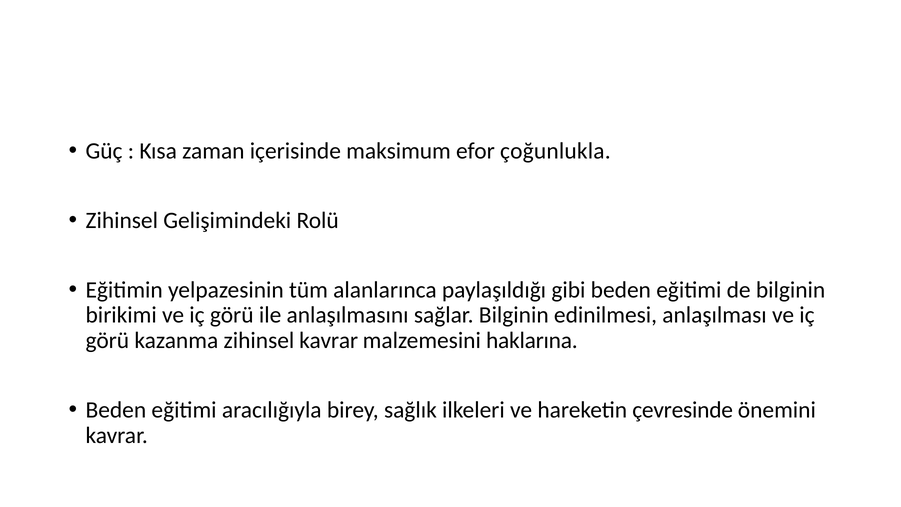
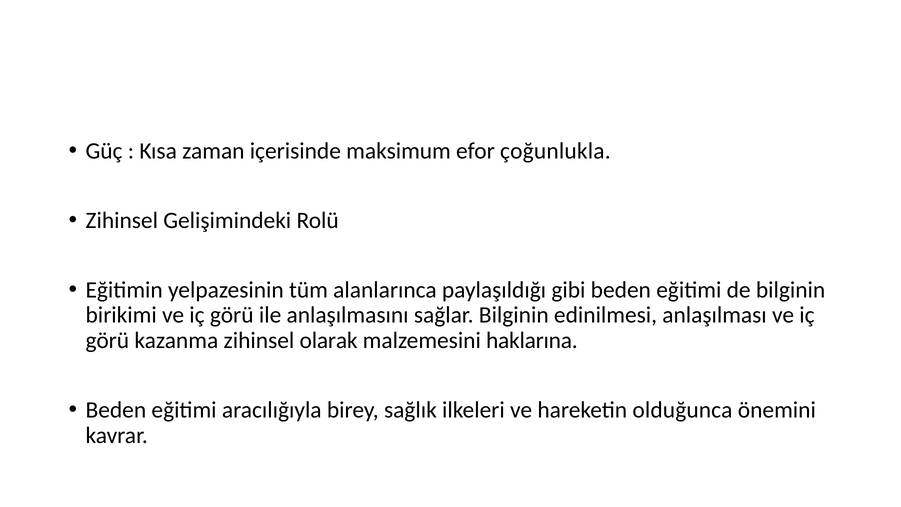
zihinsel kavrar: kavrar -> olarak
çevresinde: çevresinde -> olduğunca
